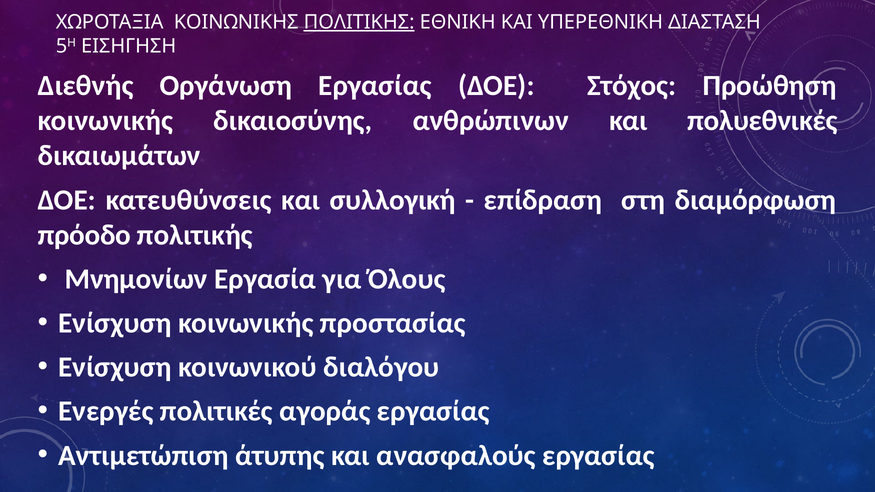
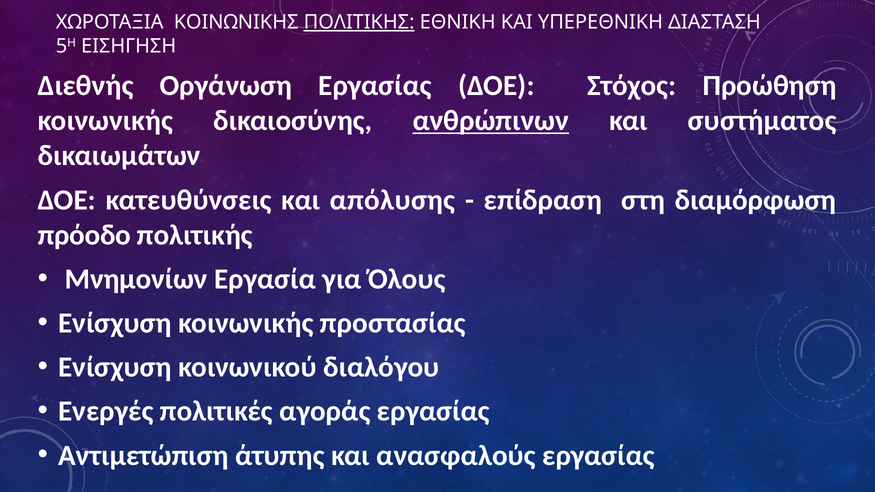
ανθρώπινων underline: none -> present
πολυεθνικές: πολυεθνικές -> συστήματος
συλλογική: συλλογική -> απόλυσης
